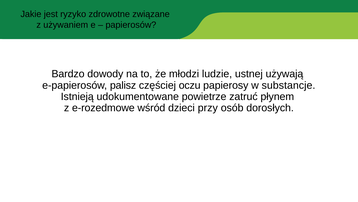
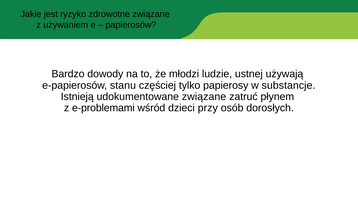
palisz: palisz -> stanu
oczu: oczu -> tylko
udokumentowane powietrze: powietrze -> związane
e-rozedmowe: e-rozedmowe -> e-problemami
